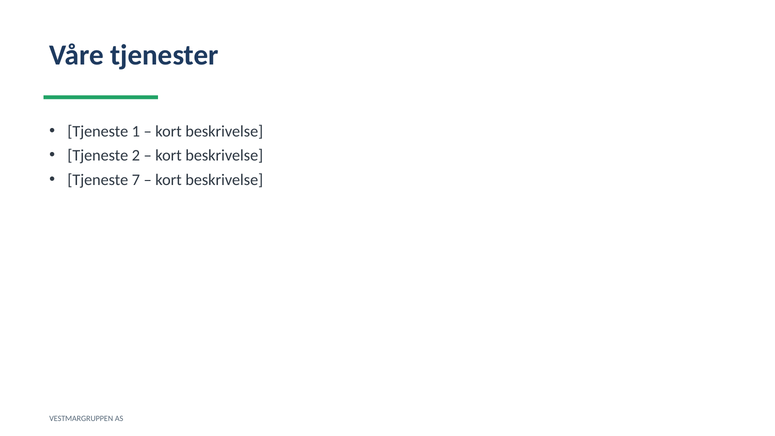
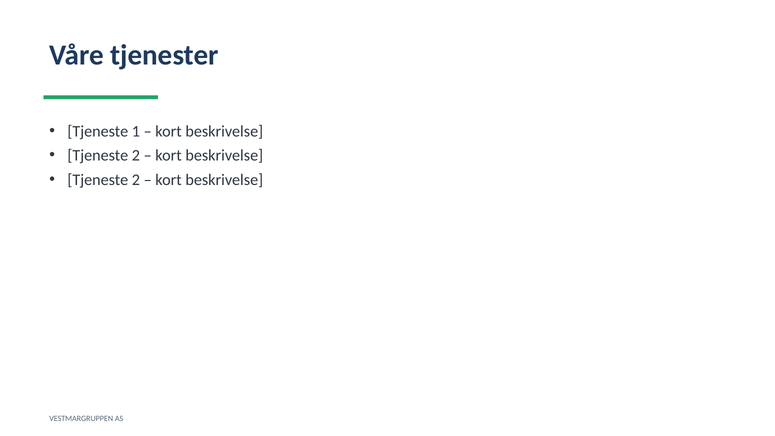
7 at (136, 180): 7 -> 2
